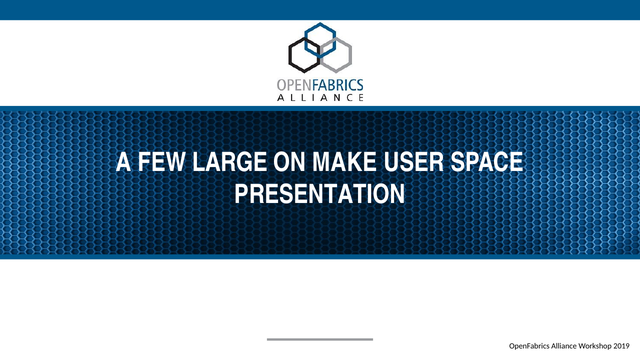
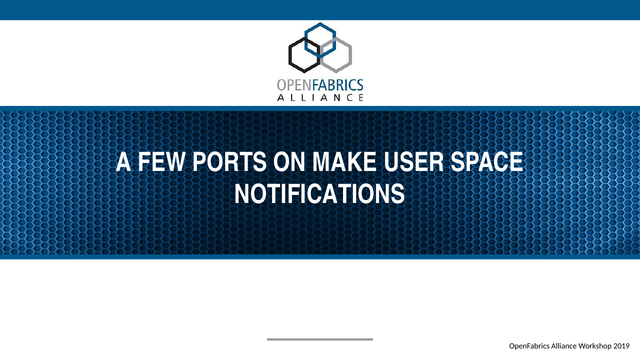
LARGE: LARGE -> PORTS
PRESENTATION: PRESENTATION -> NOTIFICATIONS
